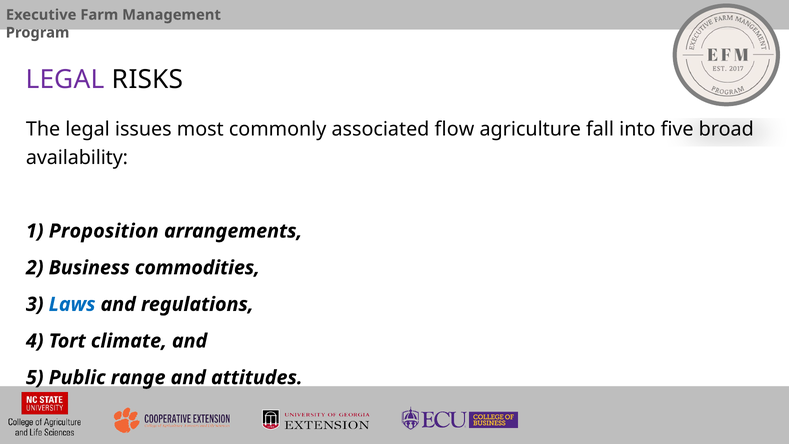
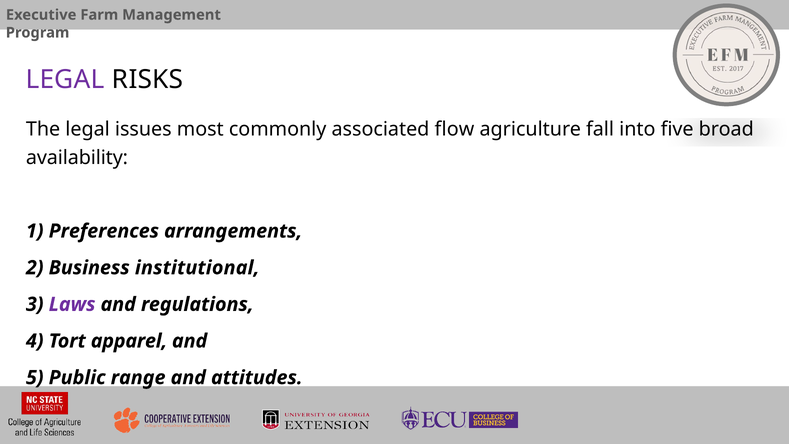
Proposition: Proposition -> Preferences
commodities: commodities -> institutional
Laws colour: blue -> purple
climate: climate -> apparel
